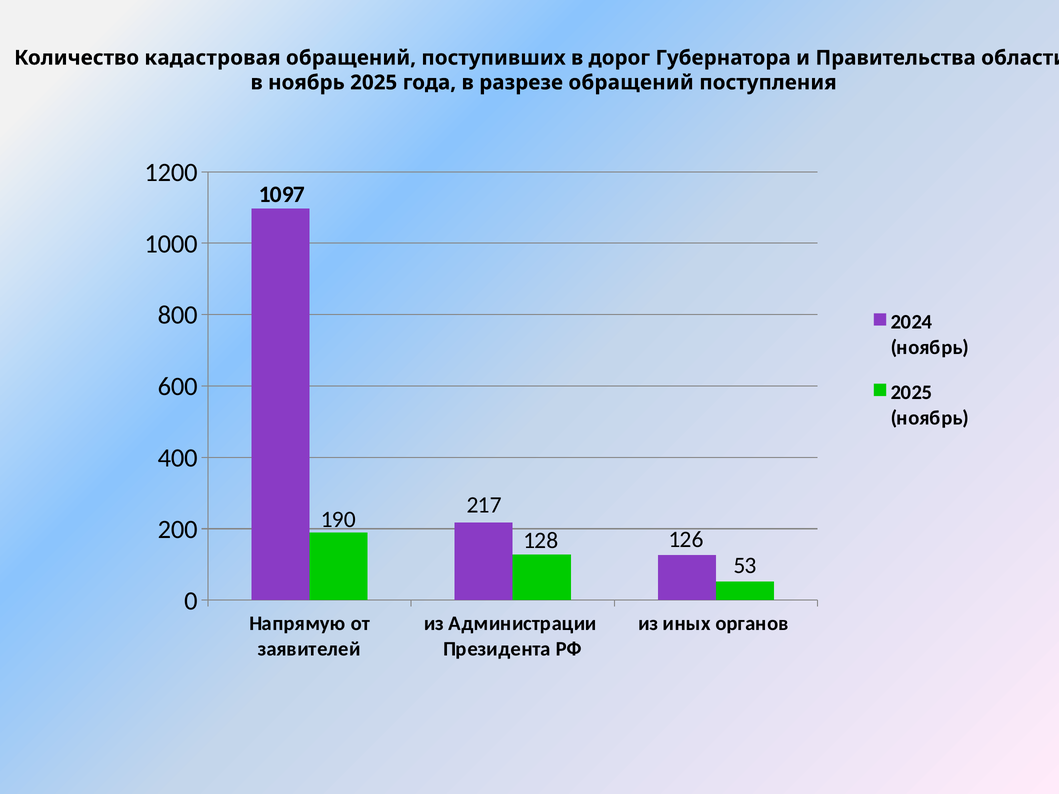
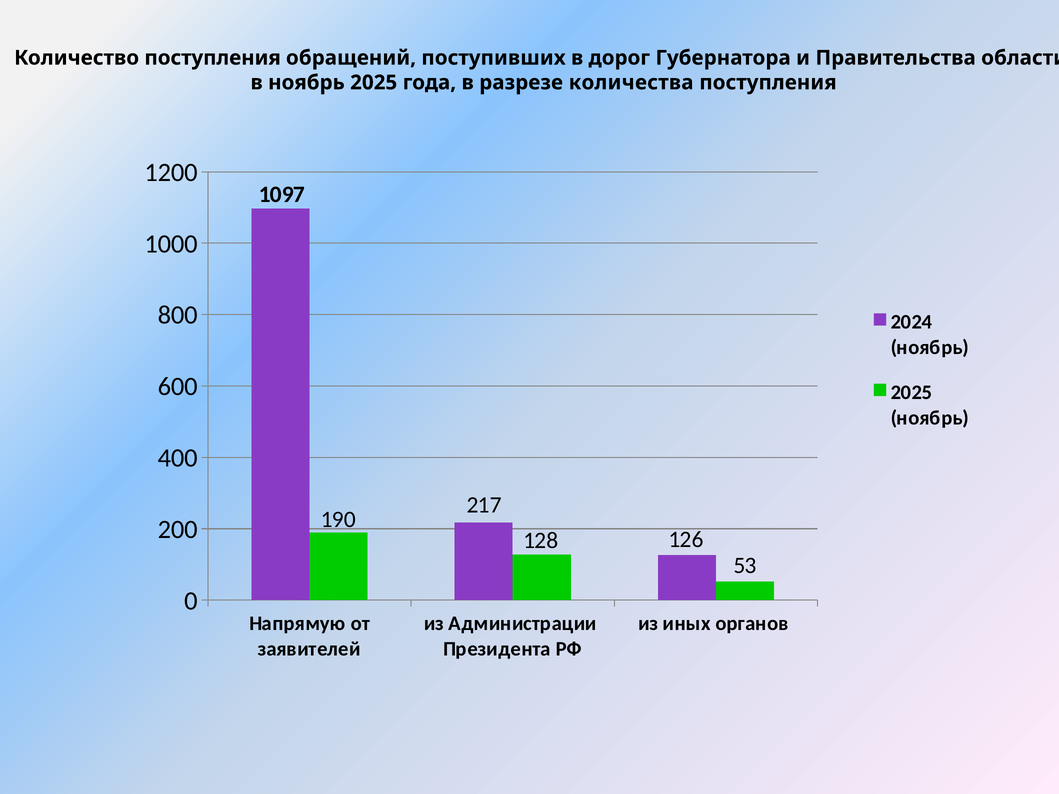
Количество кадастровая: кадастровая -> поступления
разрезе обращений: обращений -> количества
